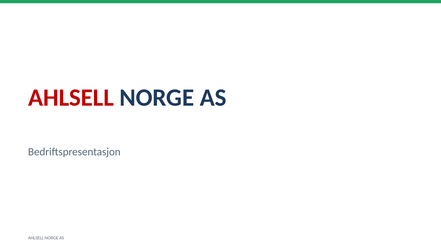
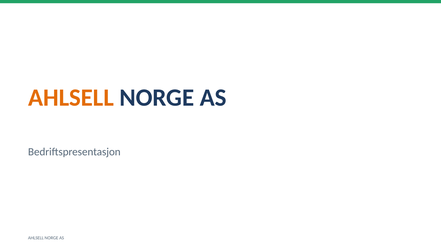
AHLSELL at (71, 98) colour: red -> orange
